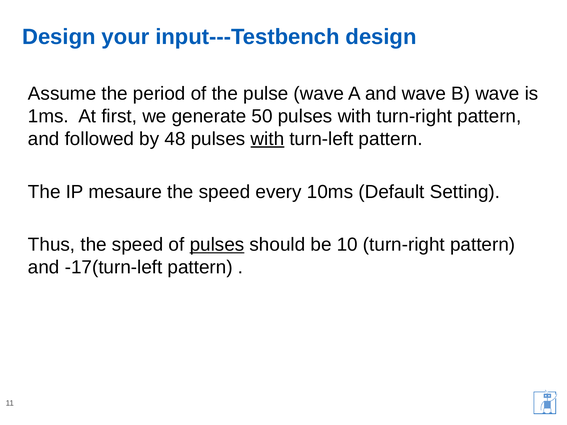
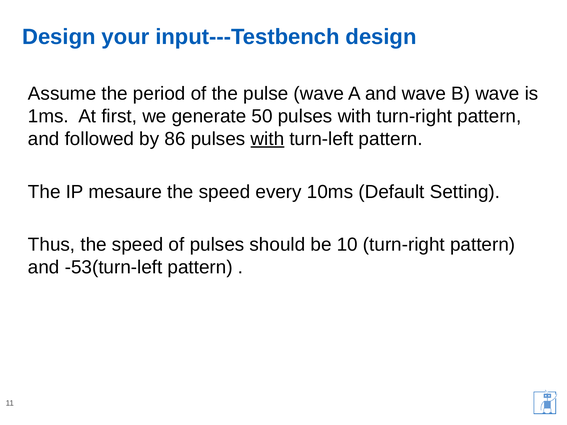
48: 48 -> 86
pulses at (217, 245) underline: present -> none
-17(turn-left: -17(turn-left -> -53(turn-left
